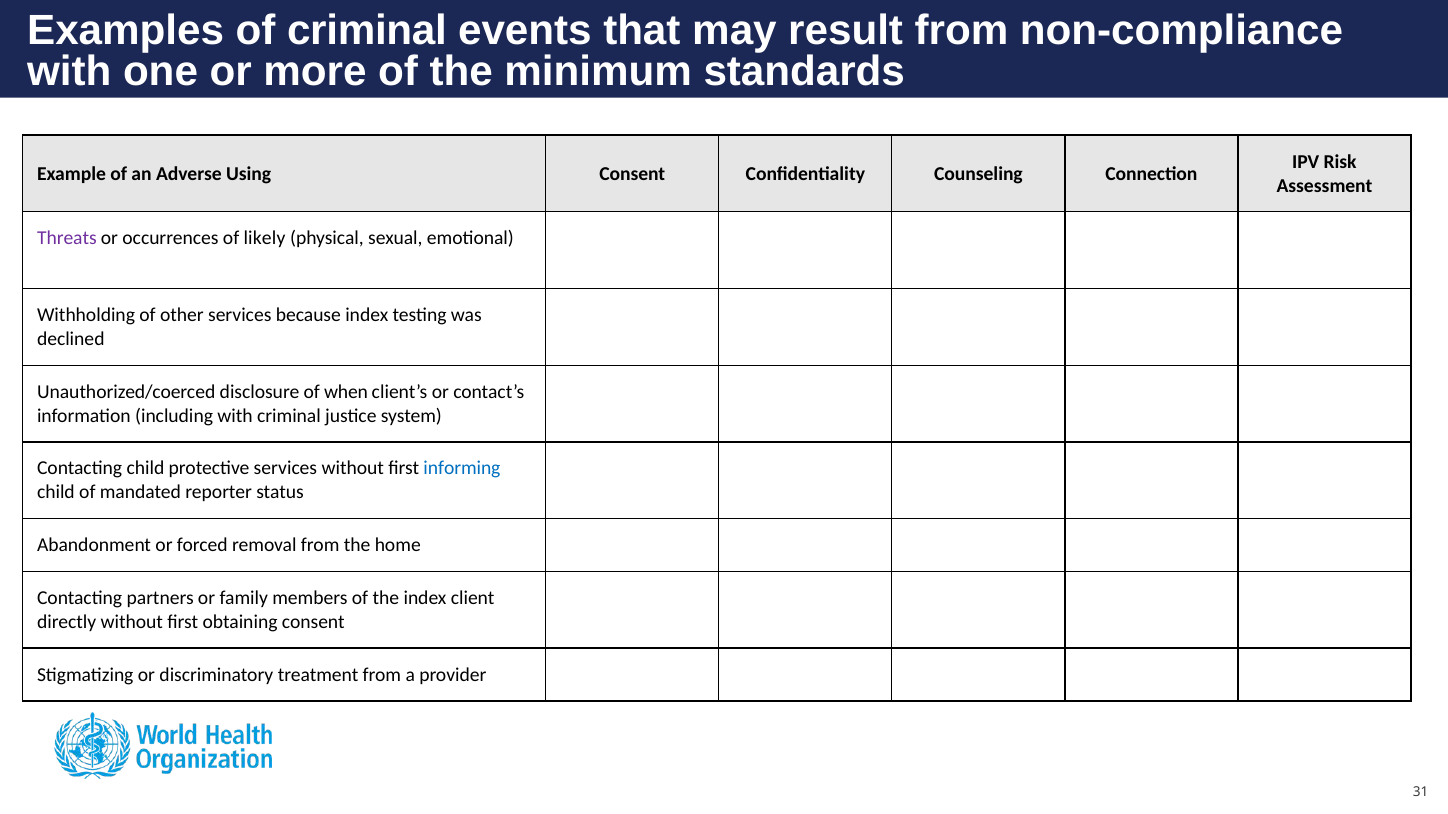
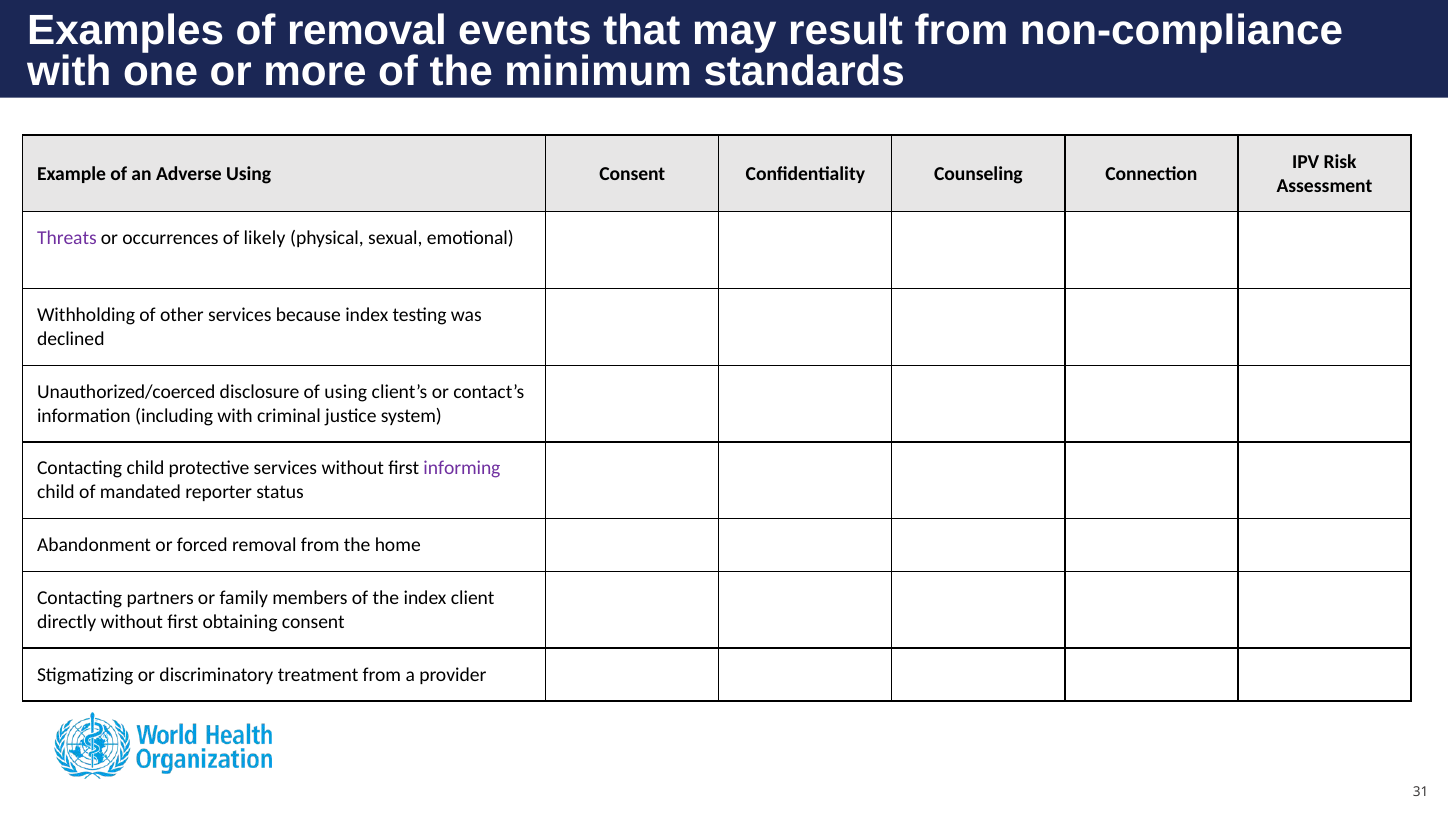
of criminal: criminal -> removal
of when: when -> using
informing colour: blue -> purple
